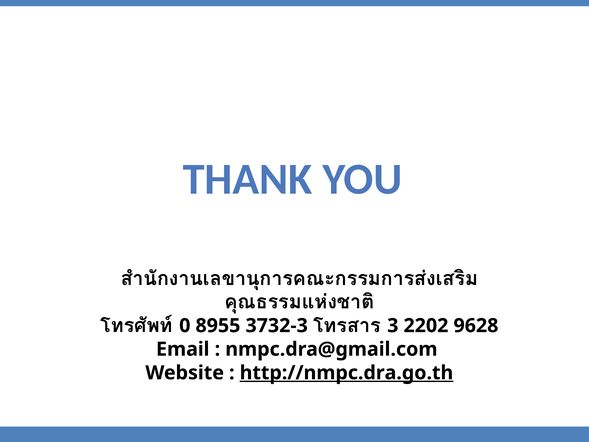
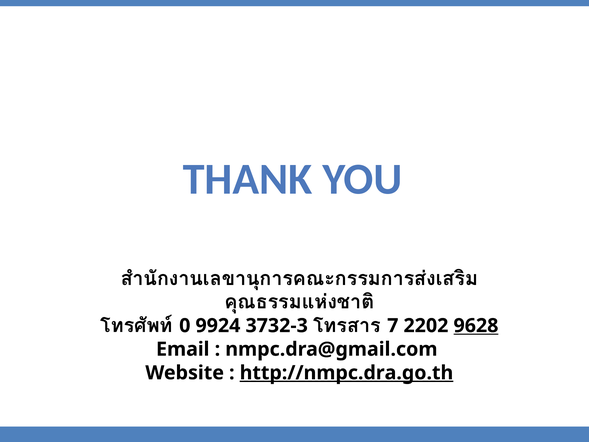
8955: 8955 -> 9924
3: 3 -> 7
9628 underline: none -> present
